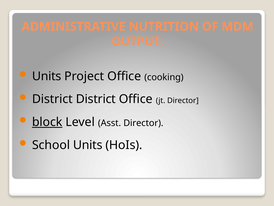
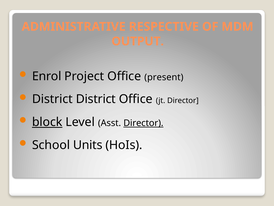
NUTRITION: NUTRITION -> RESPECTIVE
Units at (47, 76): Units -> Enrol
cooking: cooking -> present
Director at (143, 123) underline: none -> present
